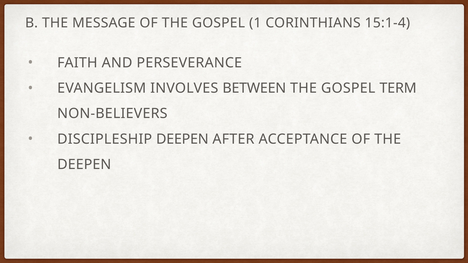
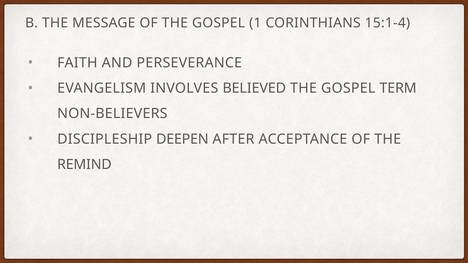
BETWEEN: BETWEEN -> BELIEVED
DEEPEN at (84, 165): DEEPEN -> REMIND
